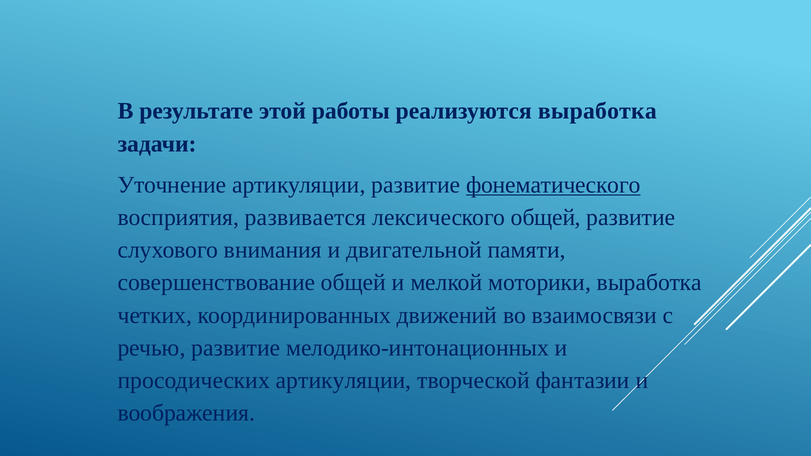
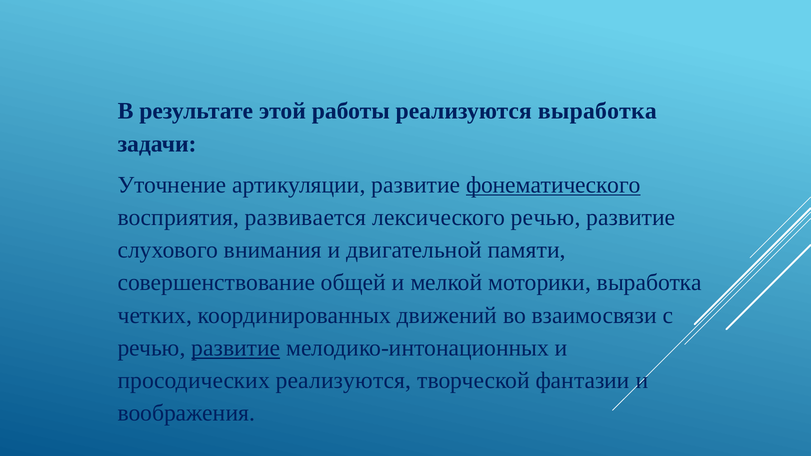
лексического общей: общей -> речью
развитие at (236, 348) underline: none -> present
просодических артикуляции: артикуляции -> реализуются
